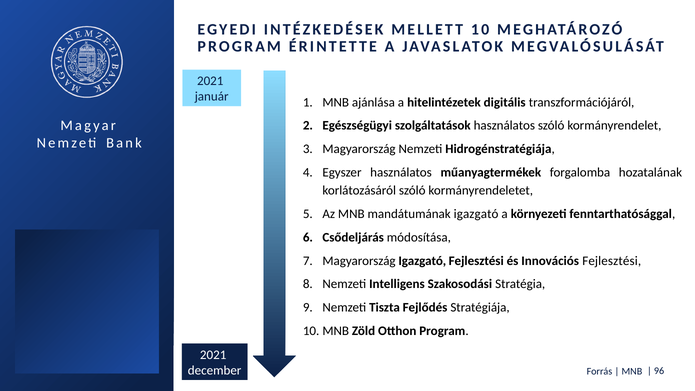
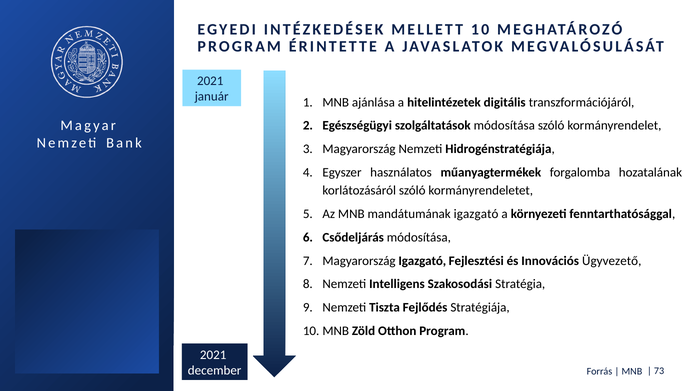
szolgáltatások használatos: használatos -> módosítása
Innovációs Fejlesztési: Fejlesztési -> Ügyvezető
96: 96 -> 73
